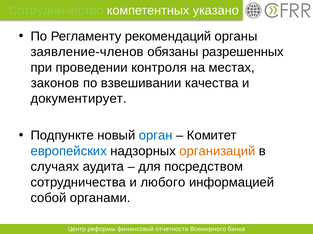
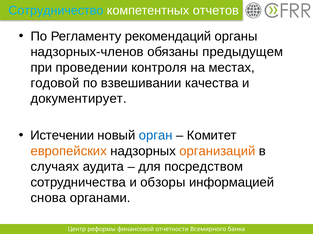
Сотрудничество colour: light green -> light blue
указано: указано -> отчетов
заявление-членов: заявление-членов -> надзорных-членов
разрешенных: разрешенных -> предыдущем
законов: законов -> годовой
Подпункте: Подпункте -> Истечении
европейских colour: blue -> orange
любого: любого -> обзоры
собой: собой -> снова
